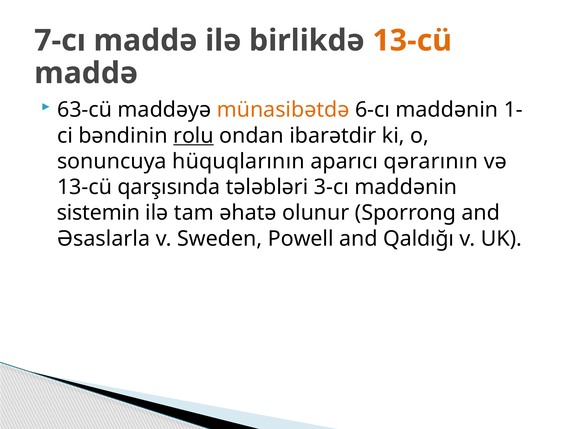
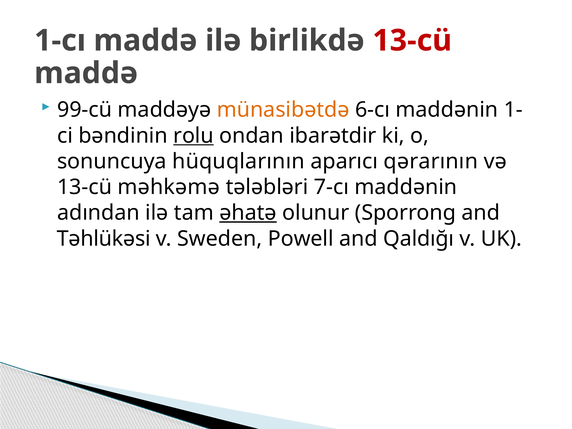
7-cı: 7-cı -> 1-cı
13-cü at (412, 41) colour: orange -> red
63-cü: 63-cü -> 99-cü
qarşısında: qarşısında -> məhkəmə
3-cı: 3-cı -> 7-cı
sistemin: sistemin -> adından
əhatə underline: none -> present
Əsaslarla: Əsaslarla -> Təhlükəsi
